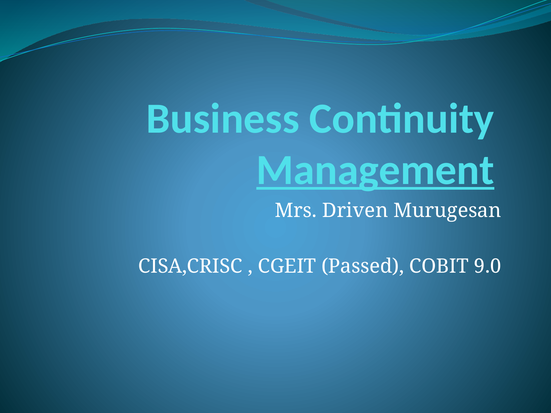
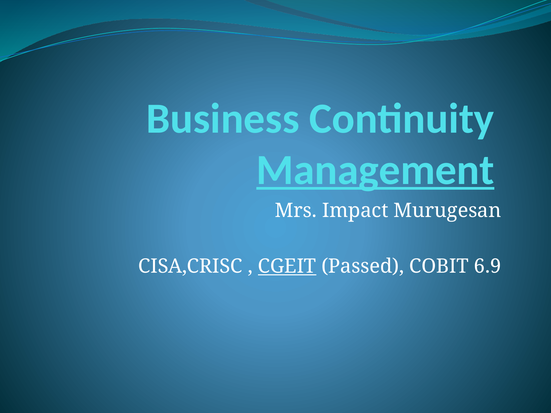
Driven: Driven -> Impact
CGEIT underline: none -> present
9.0: 9.0 -> 6.9
